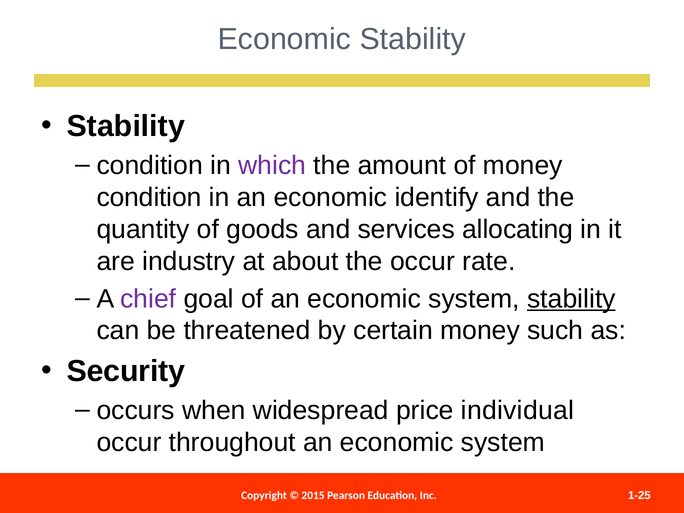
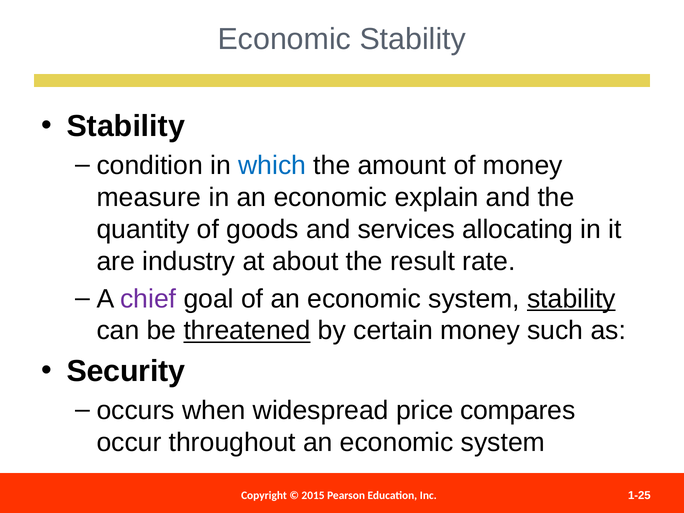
which colour: purple -> blue
condition at (149, 198): condition -> measure
identify: identify -> explain
the occur: occur -> result
threatened underline: none -> present
individual: individual -> compares
